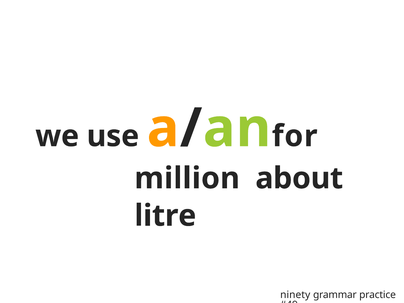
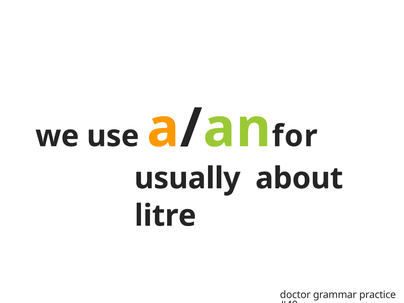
million: million -> usually
ninety: ninety -> doctor
